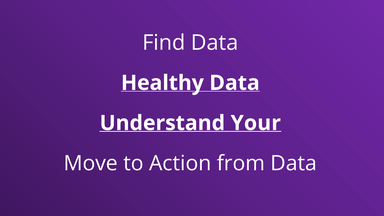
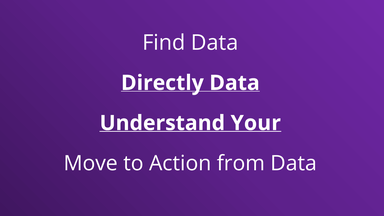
Healthy: Healthy -> Directly
